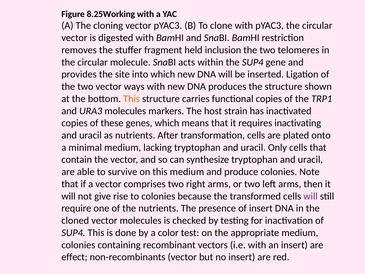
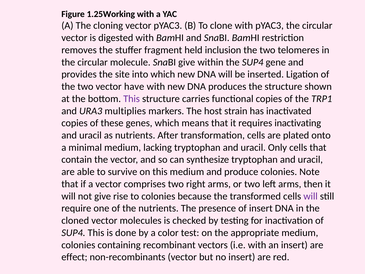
8.25Working: 8.25Working -> 1.25Working
SnaBI acts: acts -> give
ways: ways -> have
This at (132, 99) colour: orange -> purple
URA3 molecules: molecules -> multiplies
